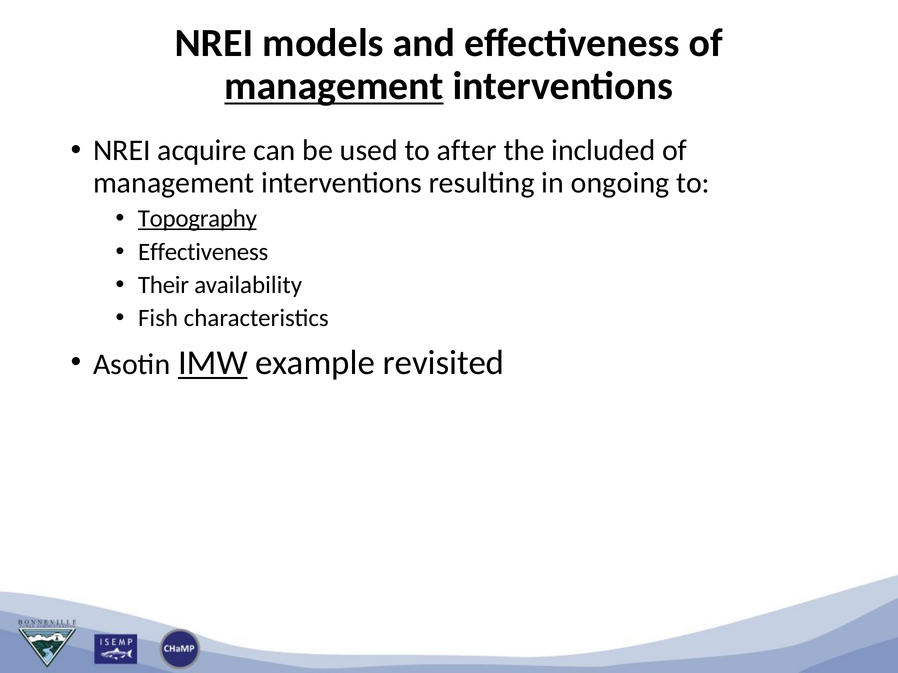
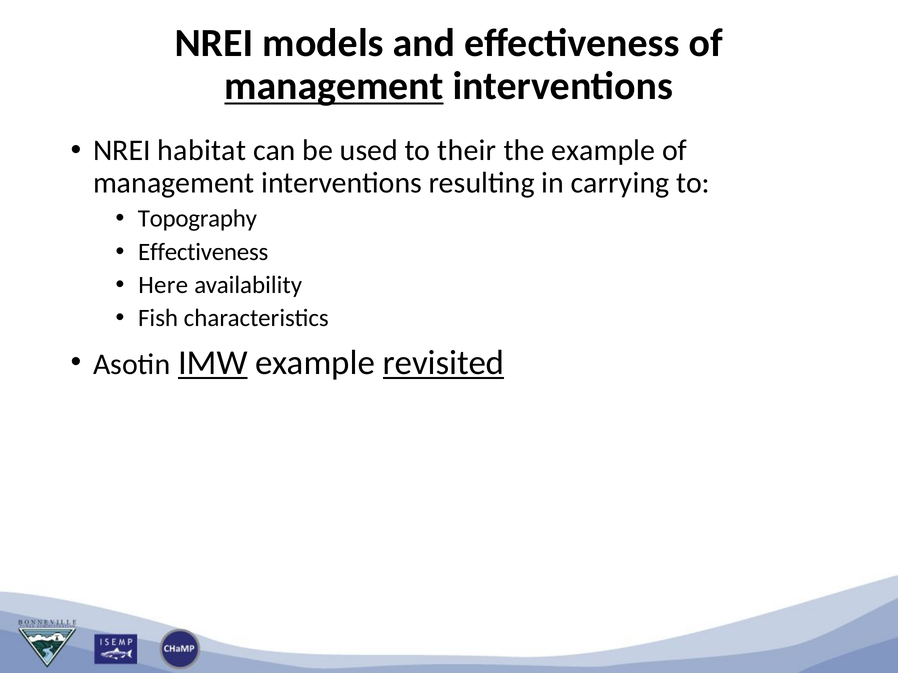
acquire: acquire -> habitat
after: after -> their
the included: included -> example
ongoing: ongoing -> carrying
Topography underline: present -> none
Their: Their -> Here
revisited underline: none -> present
